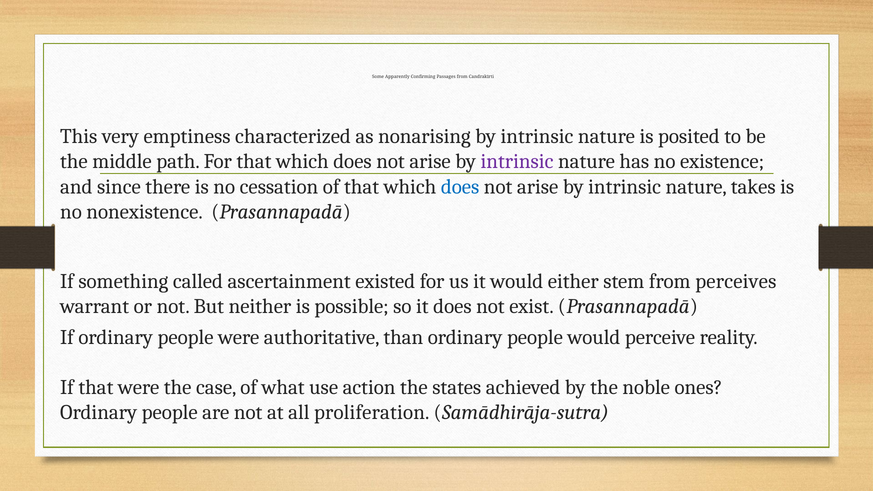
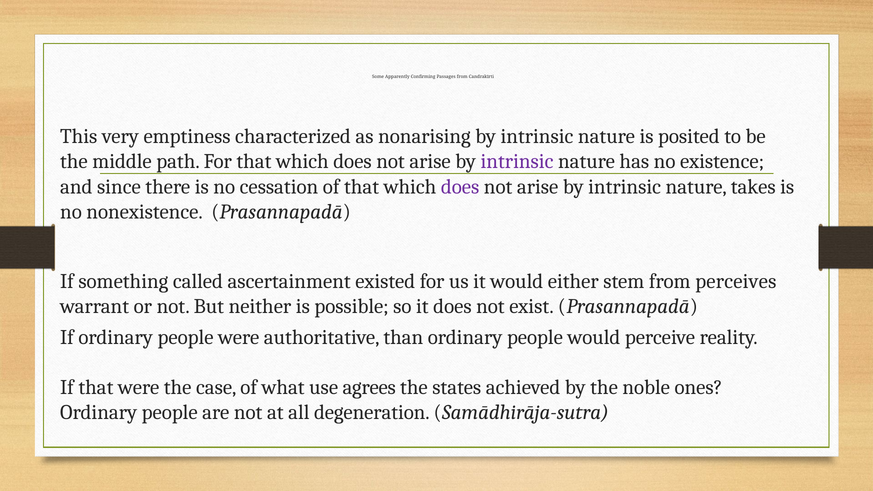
does at (460, 187) colour: blue -> purple
action: action -> agrees
proliferation: proliferation -> degeneration
